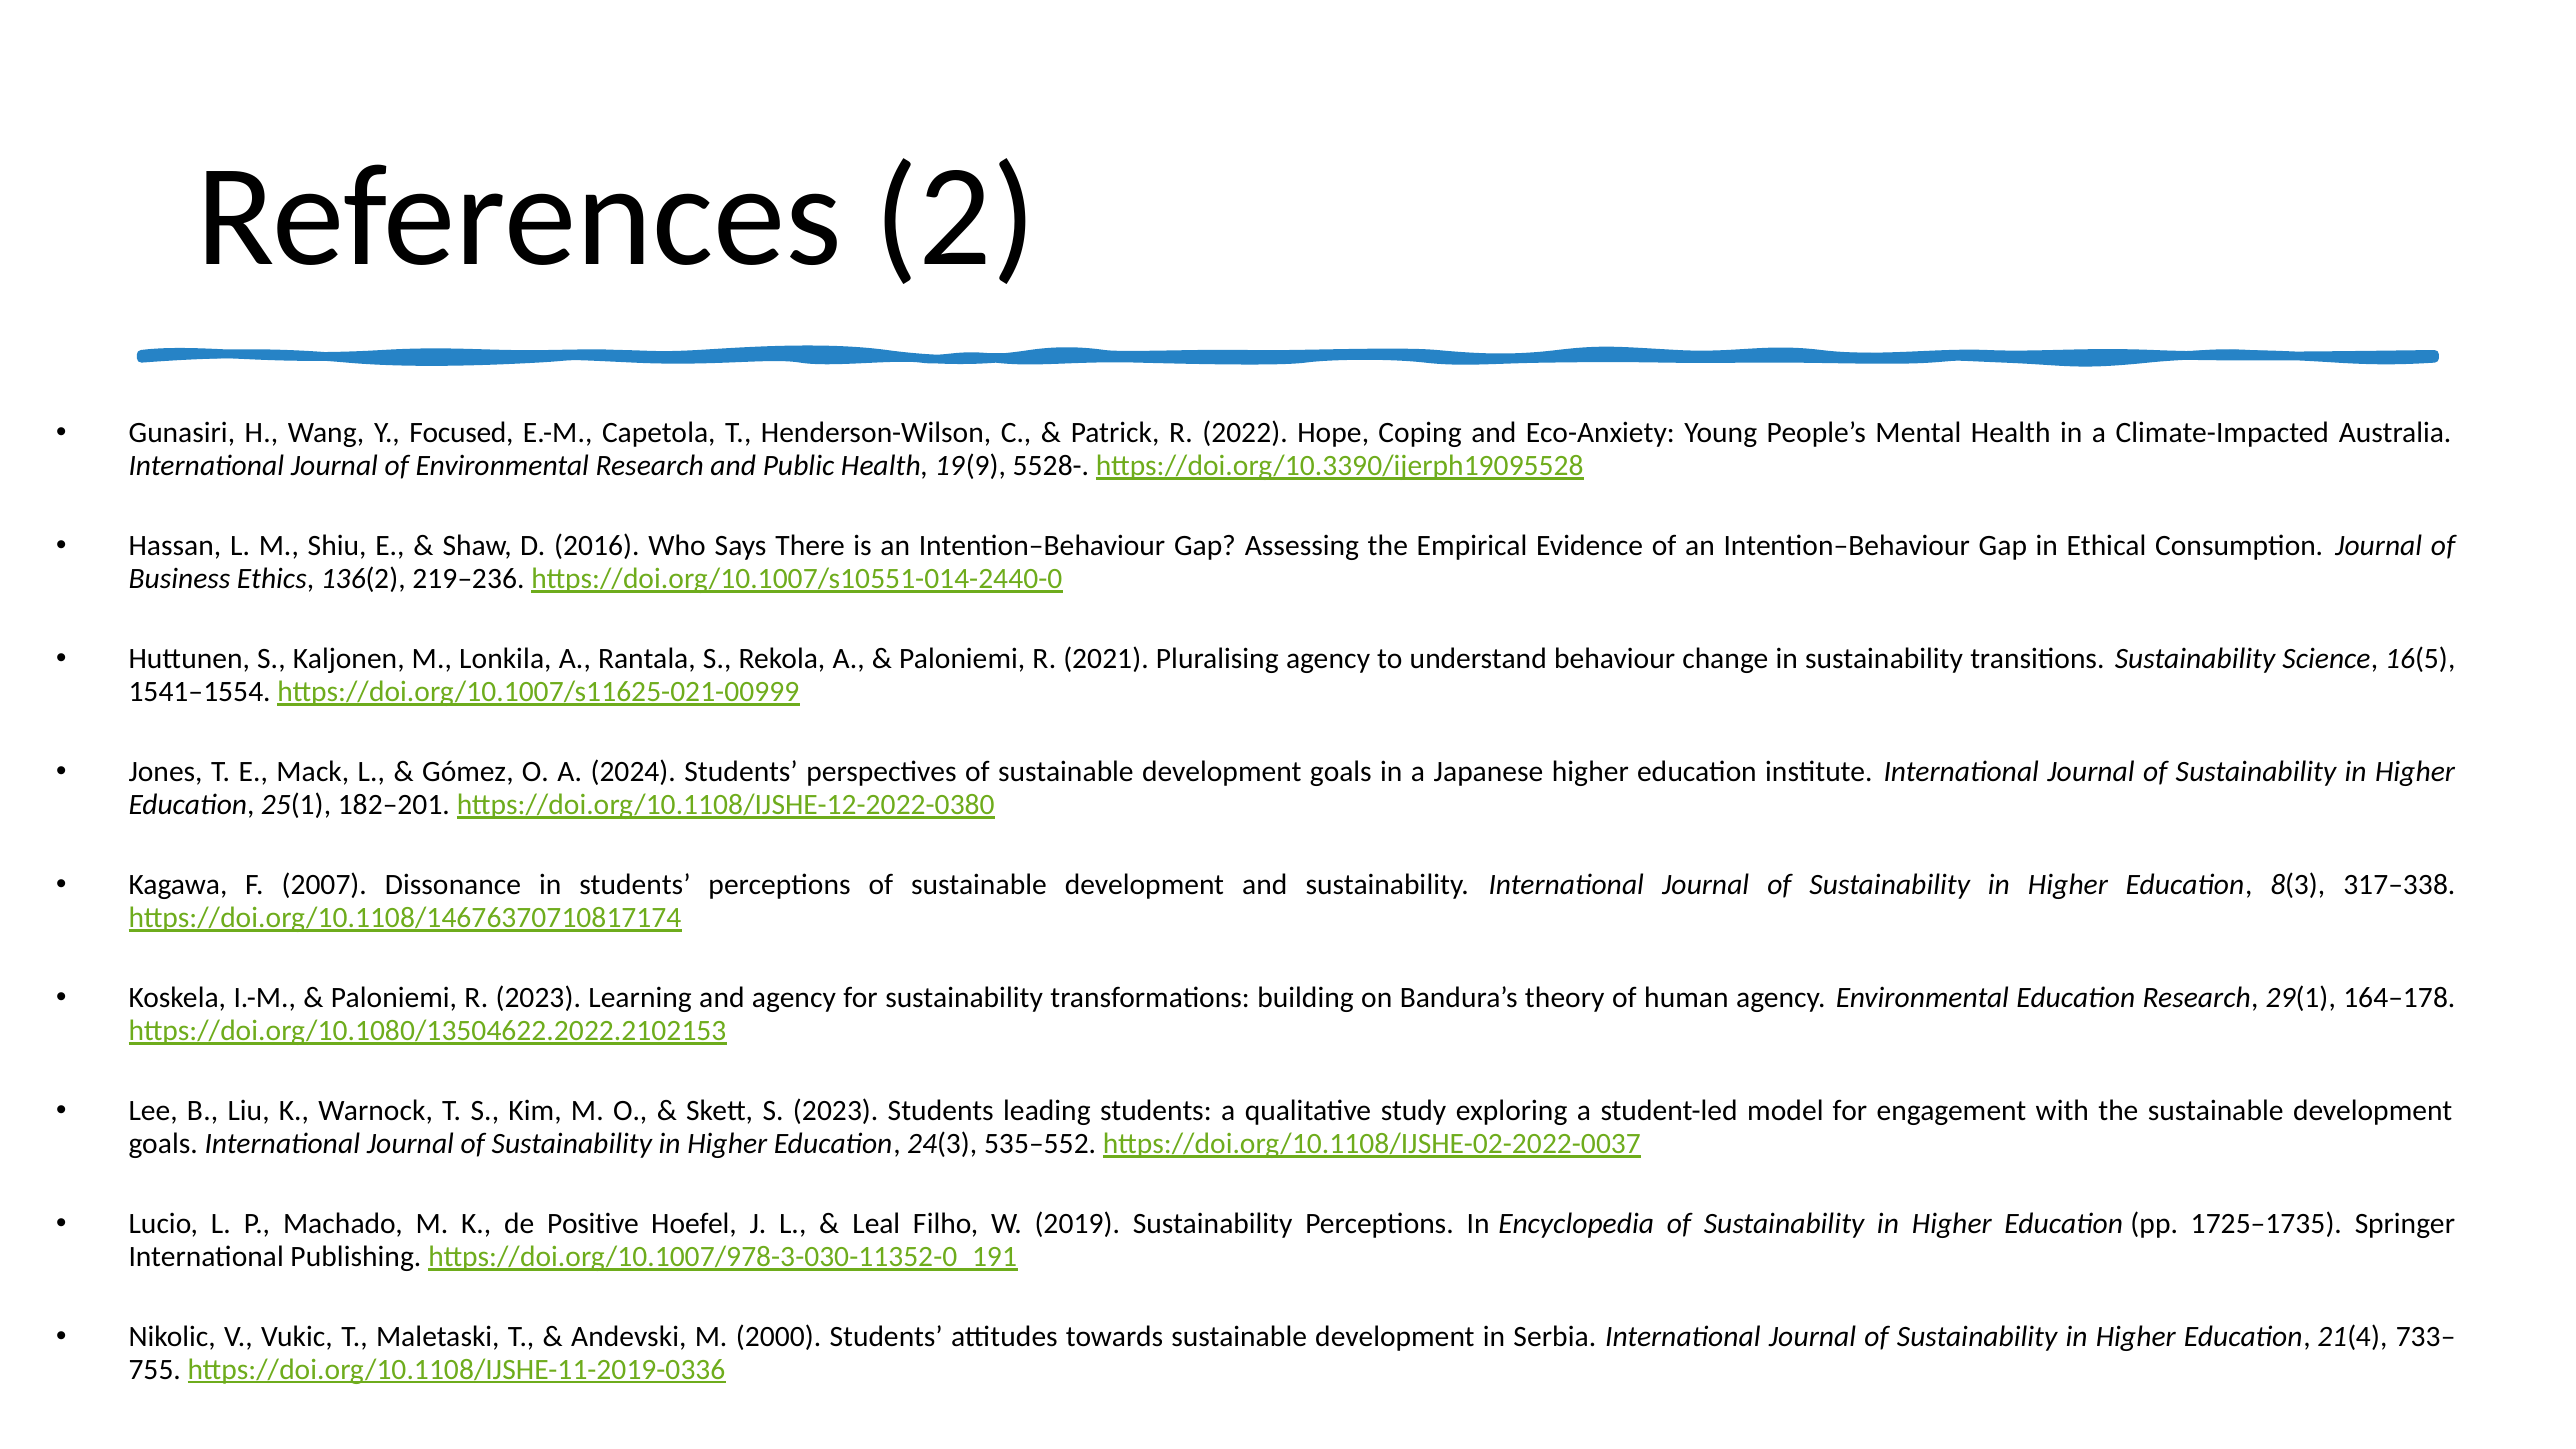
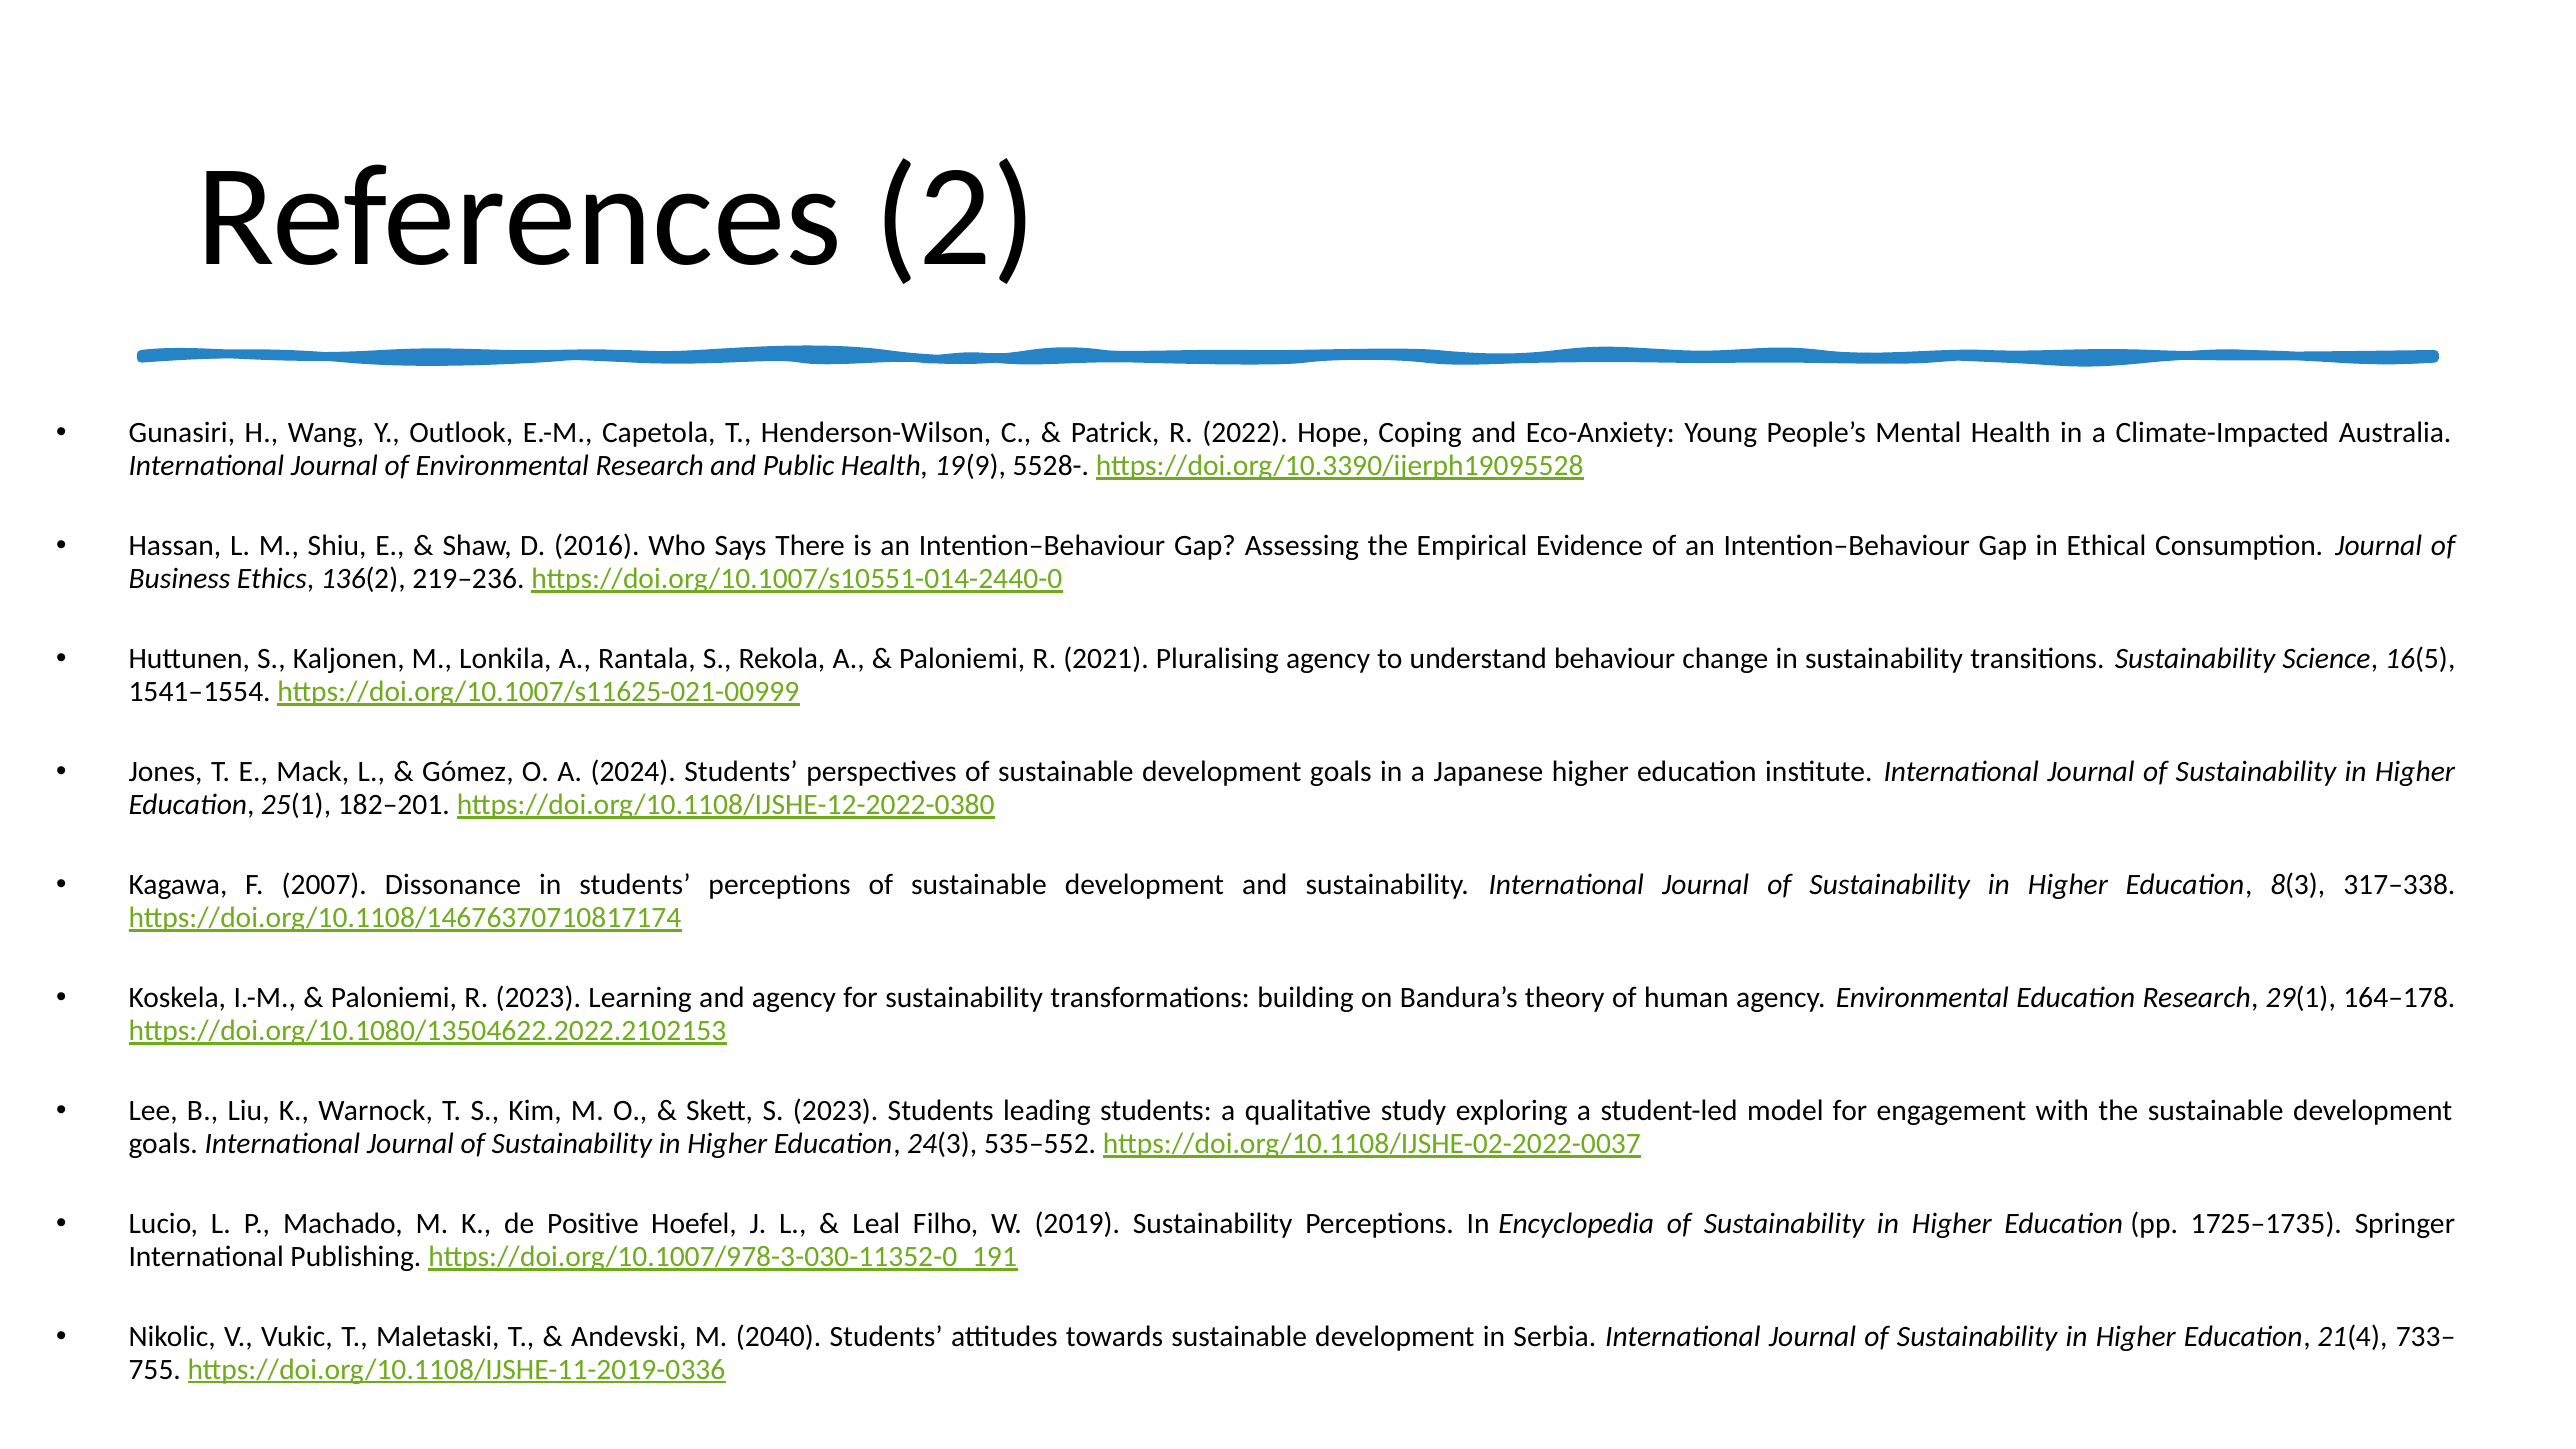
Focused: Focused -> Outlook
2000: 2000 -> 2040
